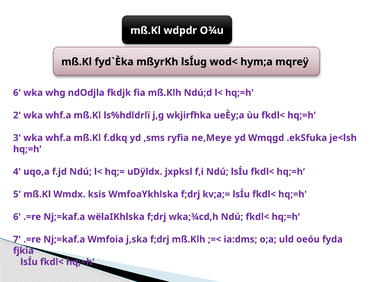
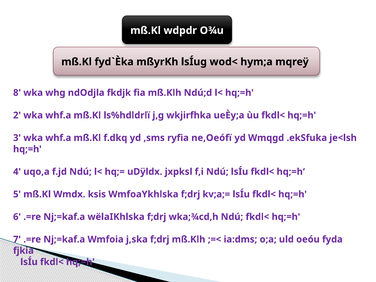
6 at (17, 93): 6 -> 8
ne,Meye: ne,Meye -> ne,Oeófï
